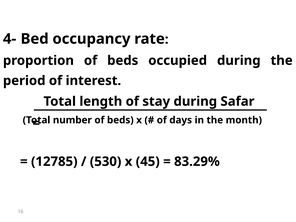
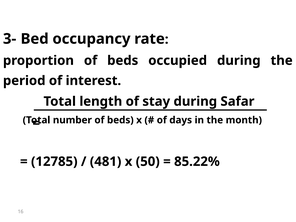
4-: 4- -> 3-
530: 530 -> 481
45: 45 -> 50
83.29%: 83.29% -> 85.22%
